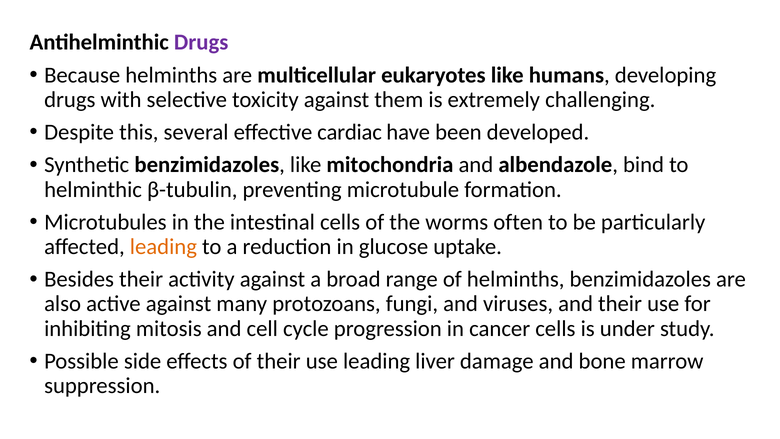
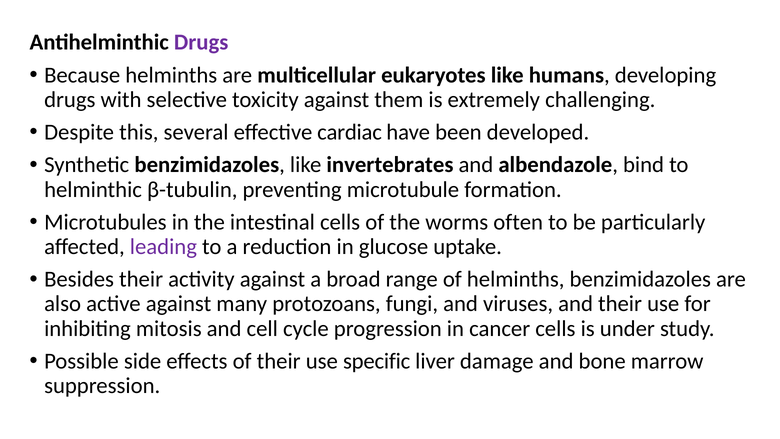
mitochondria: mitochondria -> invertebrates
leading at (163, 247) colour: orange -> purple
use leading: leading -> specific
